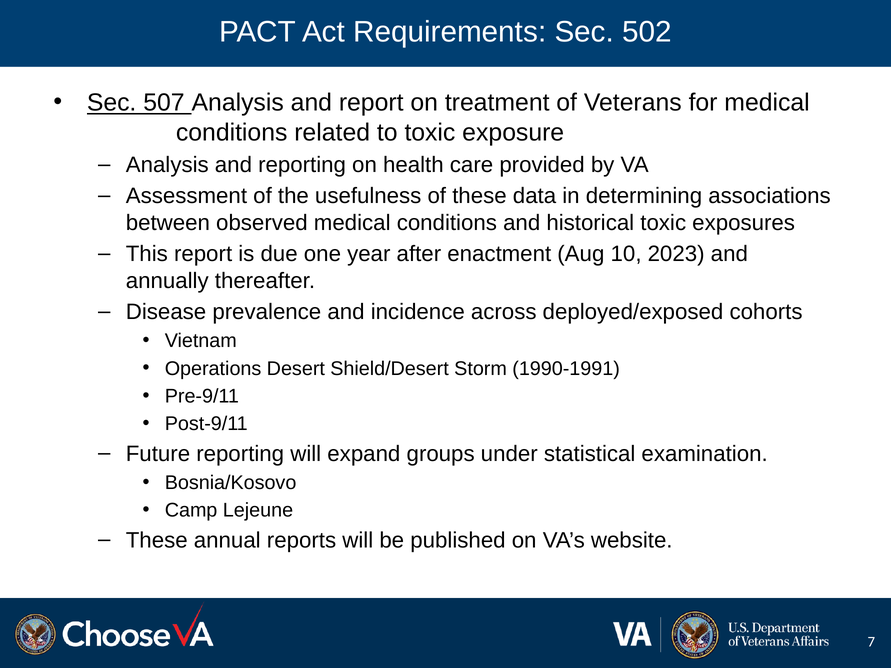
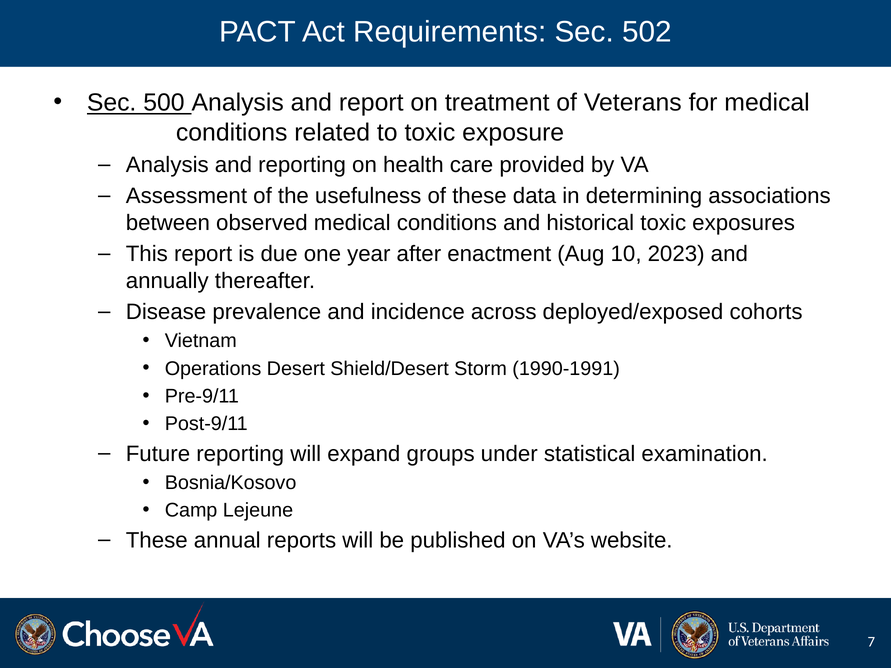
507: 507 -> 500
